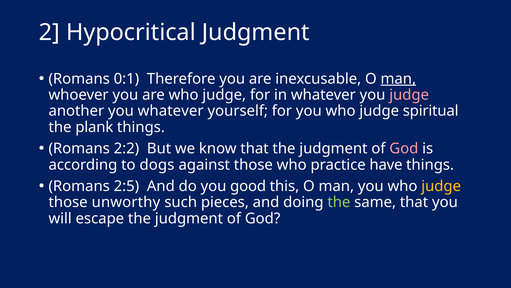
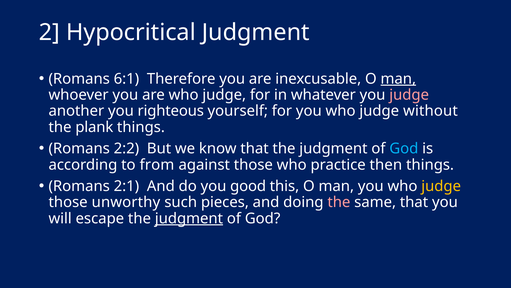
0:1: 0:1 -> 6:1
you whatever: whatever -> righteous
spiritual: spiritual -> without
God at (404, 148) colour: pink -> light blue
dogs: dogs -> from
have: have -> then
2:5: 2:5 -> 2:1
the at (339, 202) colour: light green -> pink
judgment at (189, 218) underline: none -> present
